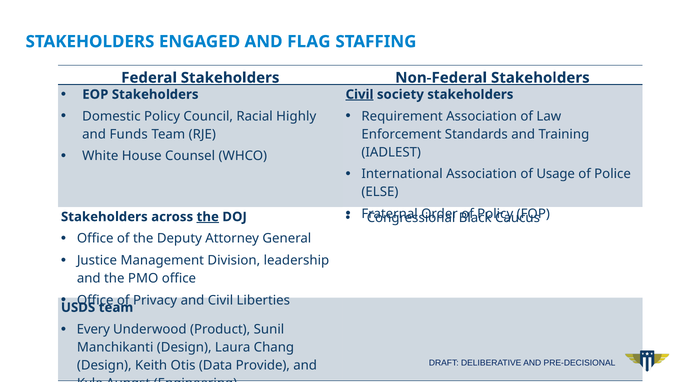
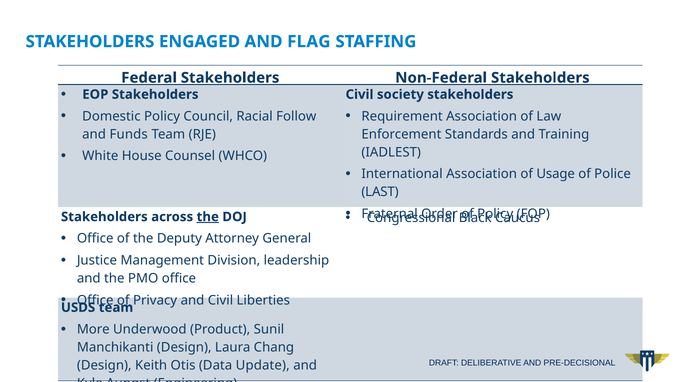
Civil at (359, 95) underline: present -> none
Highly: Highly -> Follow
ELSE: ELSE -> LAST
Every: Every -> More
Provide: Provide -> Update
